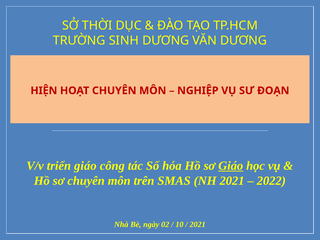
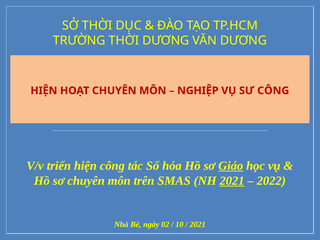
TRƯỜNG SINH: SINH -> THỜI
SƯ ĐOẠN: ĐOẠN -> CÔNG
triển giáo: giáo -> hiện
2021 at (232, 181) underline: none -> present
